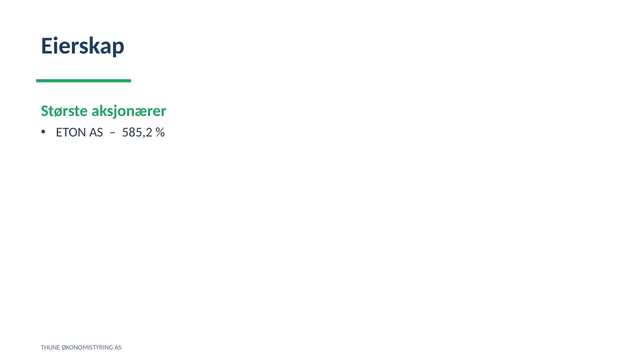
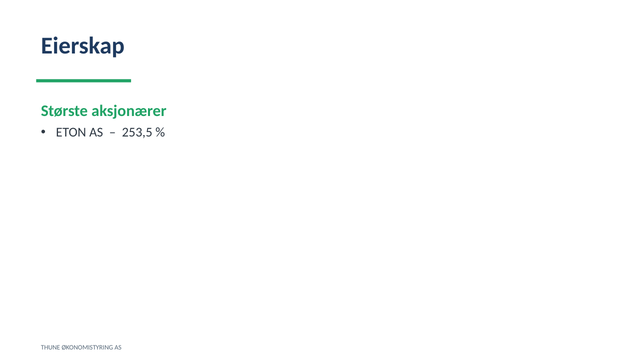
585,2: 585,2 -> 253,5
